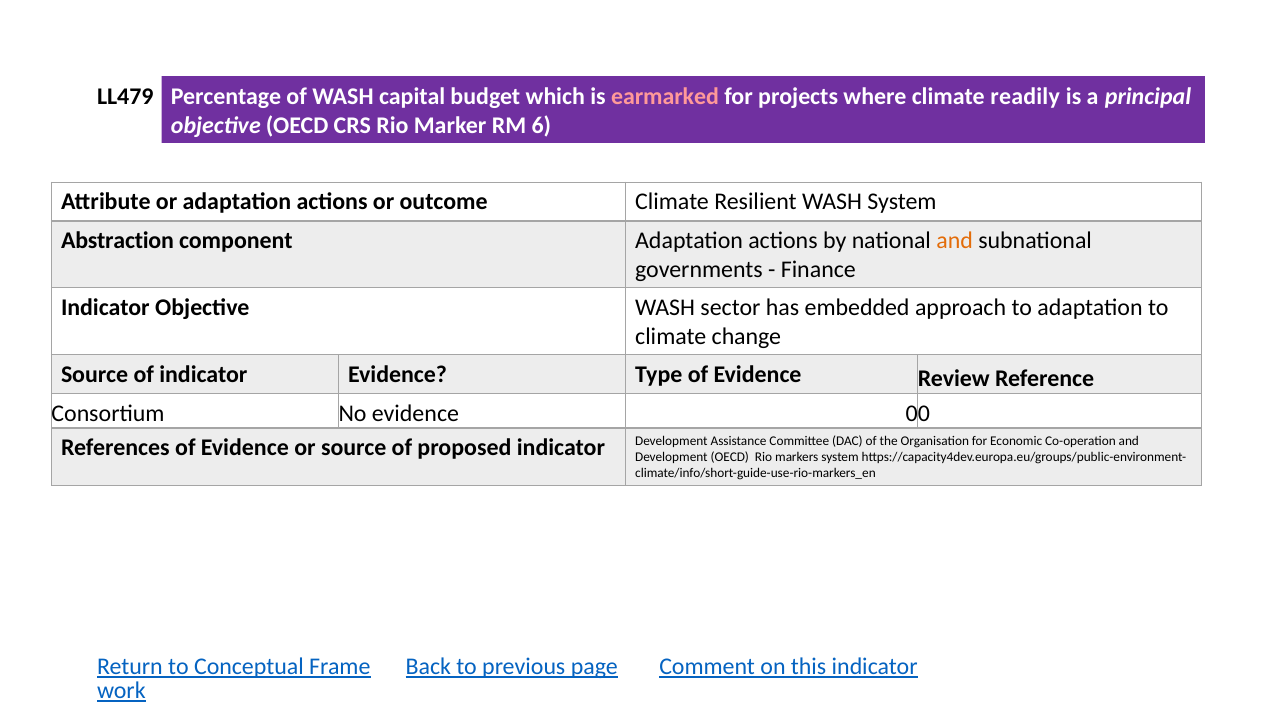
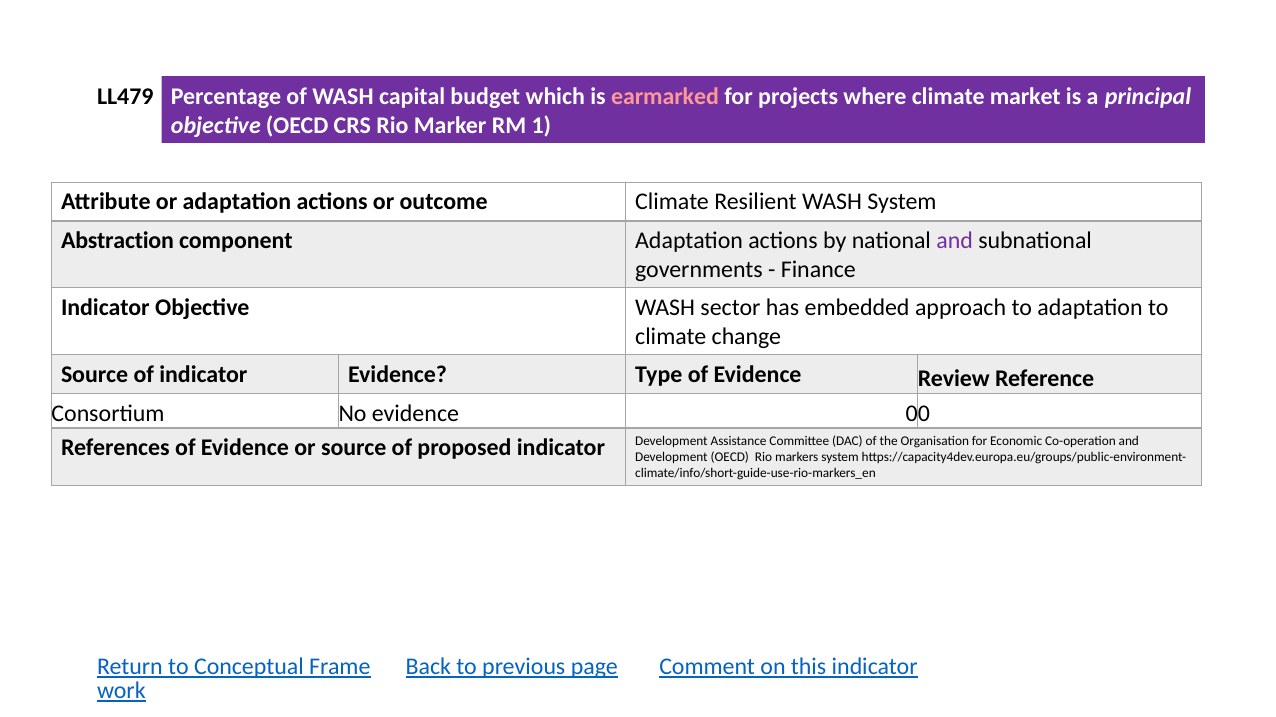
readily: readily -> market
6: 6 -> 1
and at (955, 241) colour: orange -> purple
